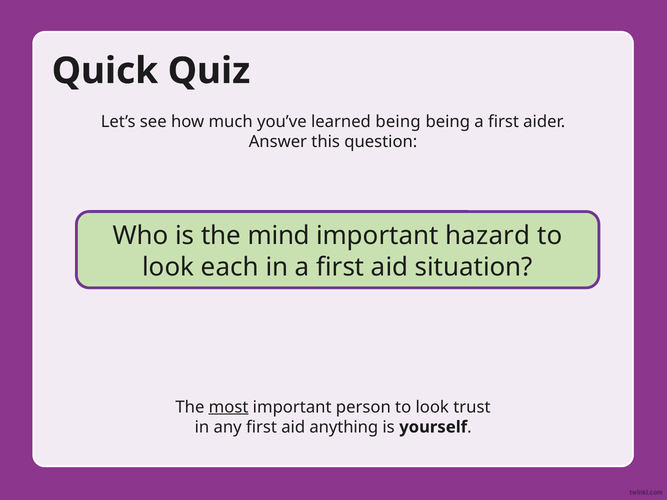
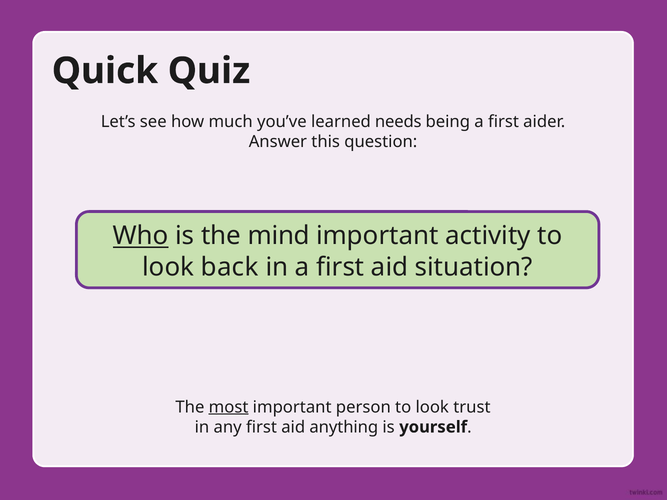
learned being: being -> needs
Who underline: none -> present
hazard: hazard -> activity
each: each -> back
